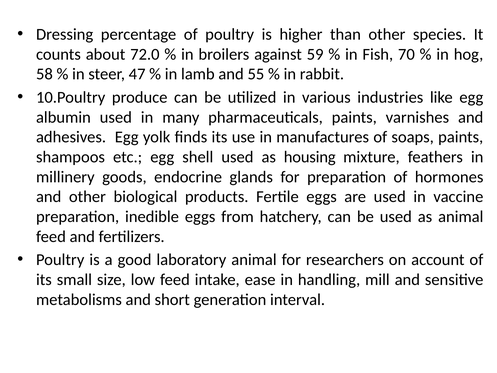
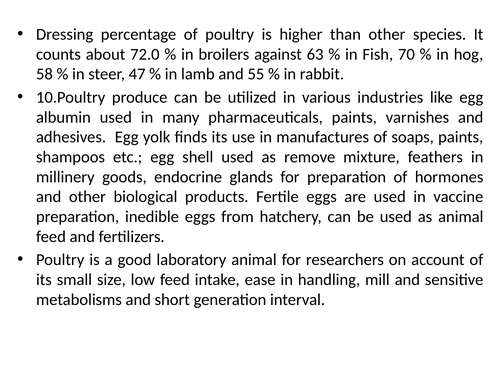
59: 59 -> 63
housing: housing -> remove
